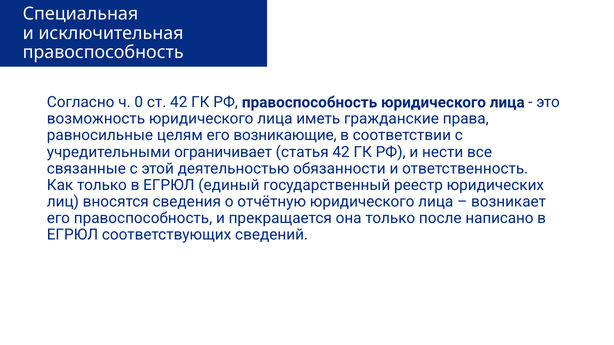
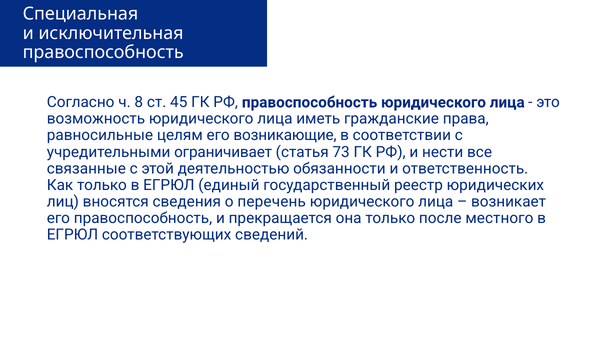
0: 0 -> 8
ст 42: 42 -> 45
статья 42: 42 -> 73
отчётную: отчётную -> перечень
написано: написано -> местного
